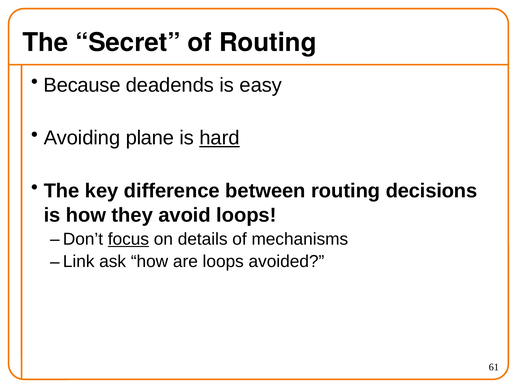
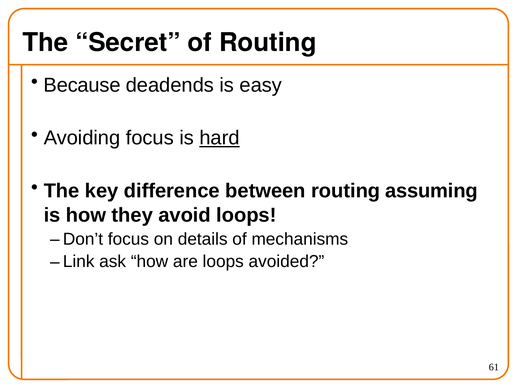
Avoiding plane: plane -> focus
decisions: decisions -> assuming
focus at (128, 239) underline: present -> none
